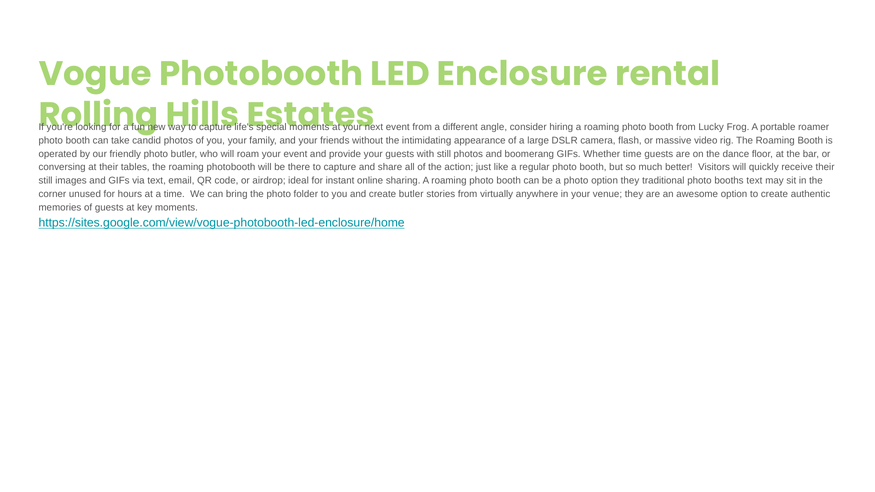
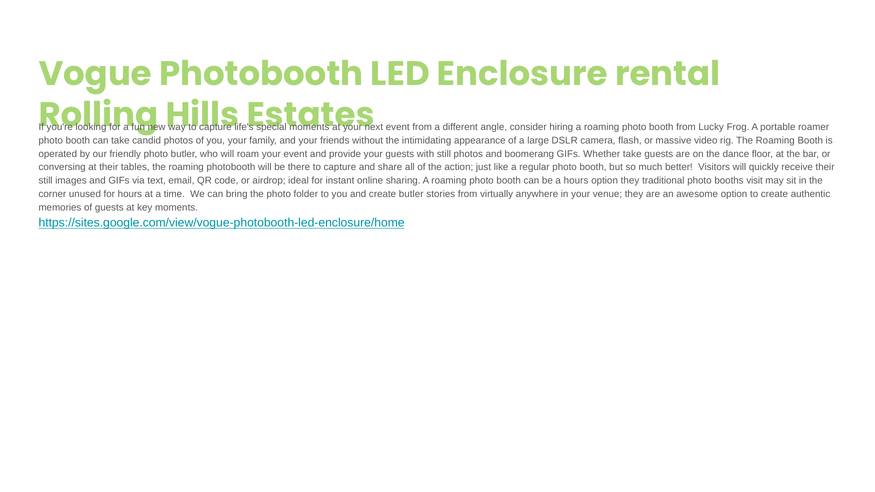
Whether time: time -> take
a photo: photo -> hours
booths text: text -> visit
